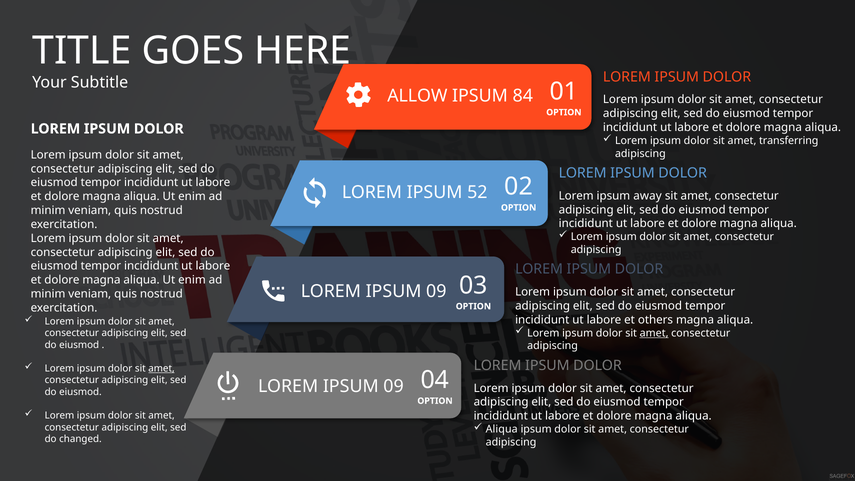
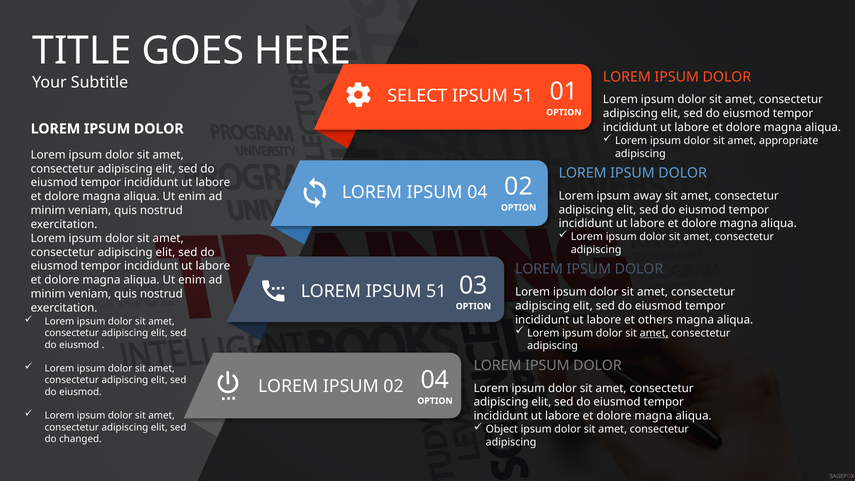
ALLOW: ALLOW -> SELECT
84 at (523, 96): 84 -> 51
transferring: transferring -> appropriate
IPSUM 52: 52 -> 04
09 at (436, 291): 09 -> 51
amet at (161, 368) underline: present -> none
09 at (394, 386): 09 -> 02
Aliqua at (502, 429): Aliqua -> Object
